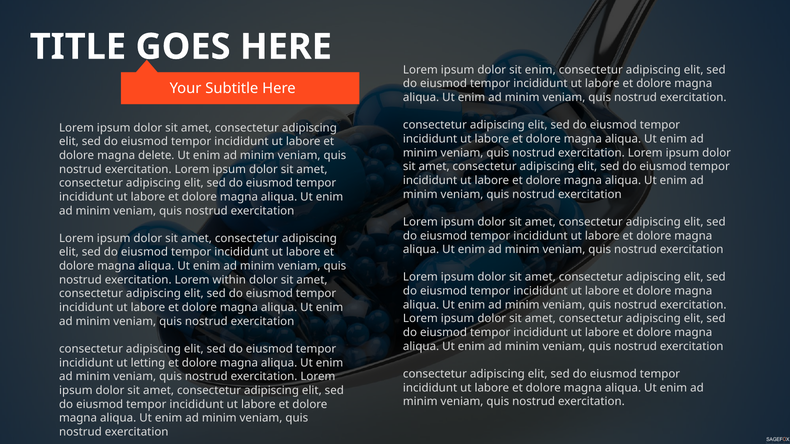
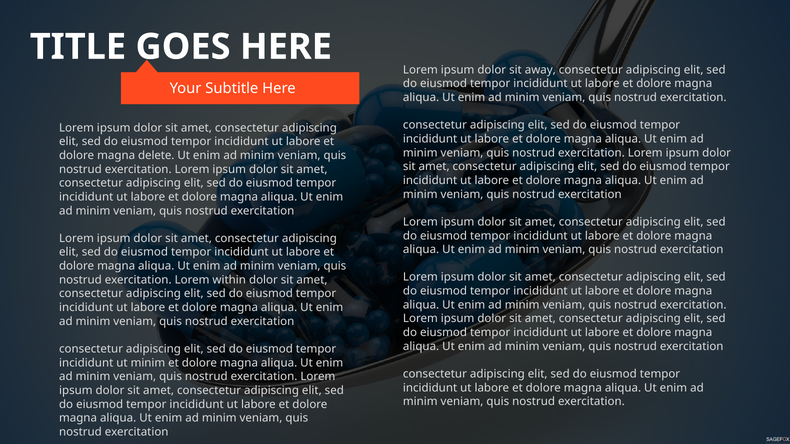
sit enim: enim -> away
ut letting: letting -> minim
